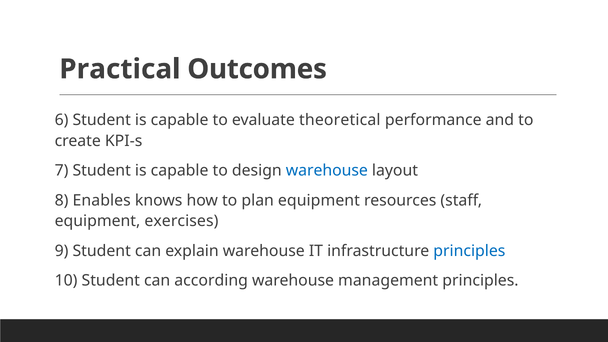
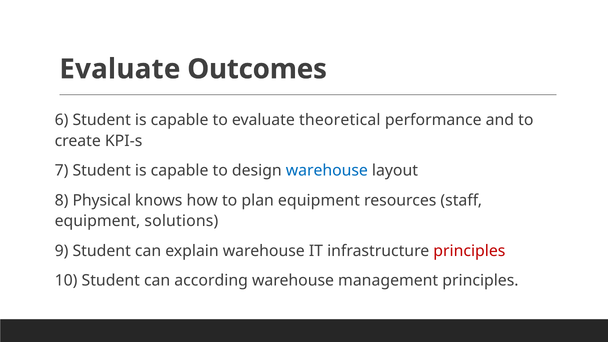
Practical at (120, 69): Practical -> Evaluate
Enables: Enables -> Physical
exercises: exercises -> solutions
principles at (469, 251) colour: blue -> red
